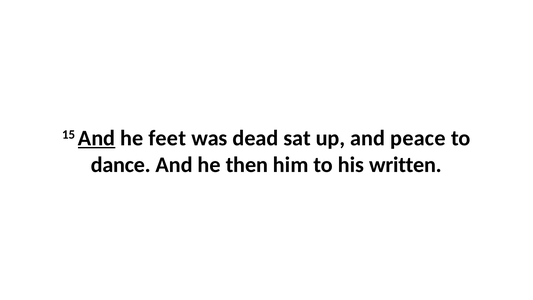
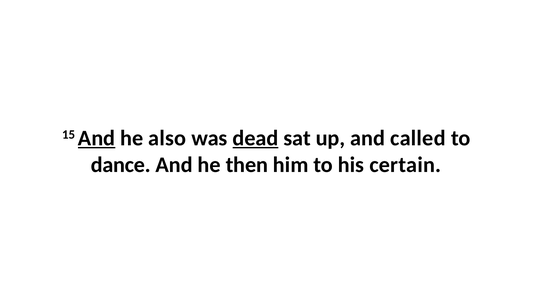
feet: feet -> also
dead underline: none -> present
peace: peace -> called
written: written -> certain
